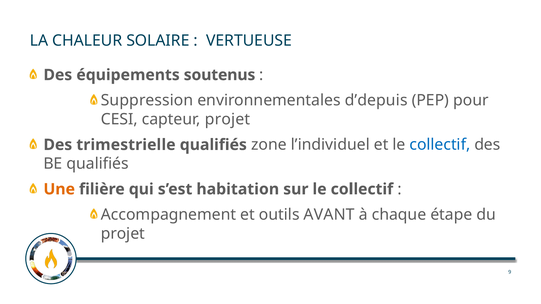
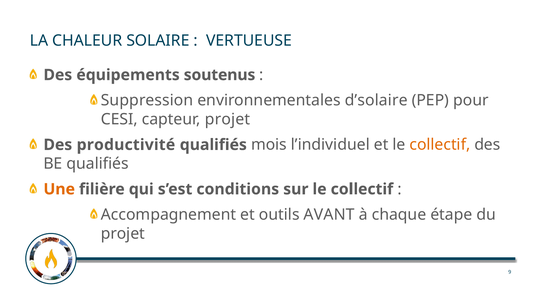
d’depuis: d’depuis -> d’solaire
trimestrielle: trimestrielle -> productivité
zone: zone -> mois
collectif at (440, 145) colour: blue -> orange
habitation: habitation -> conditions
